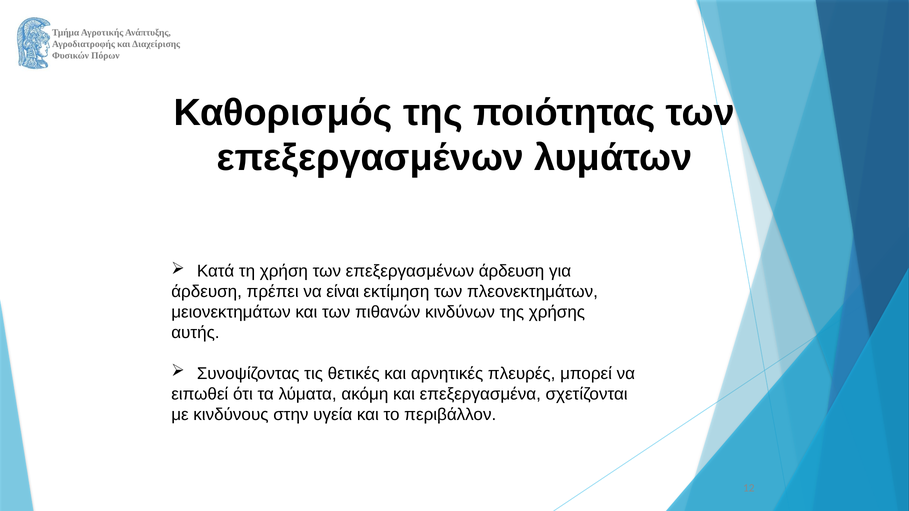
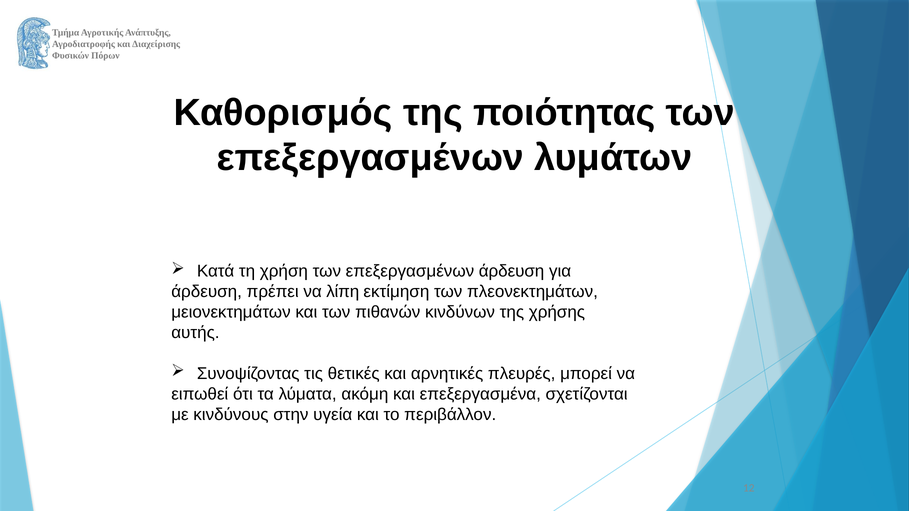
είναι: είναι -> λίπη
